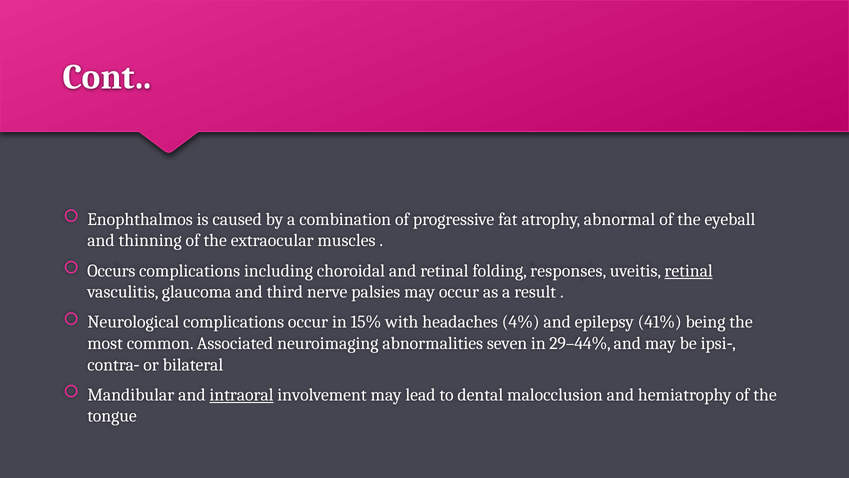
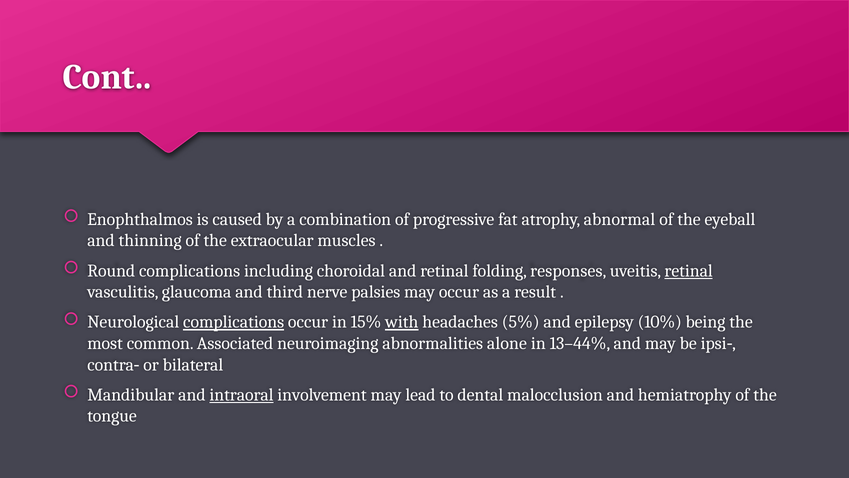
Occurs: Occurs -> Round
complications at (234, 322) underline: none -> present
with underline: none -> present
4%: 4% -> 5%
41%: 41% -> 10%
seven: seven -> alone
29–44%: 29–44% -> 13–44%
